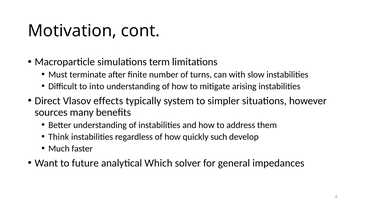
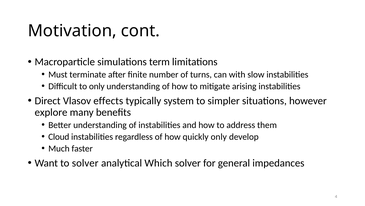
to into: into -> only
sources: sources -> explore
Think: Think -> Cloud
quickly such: such -> only
to future: future -> solver
